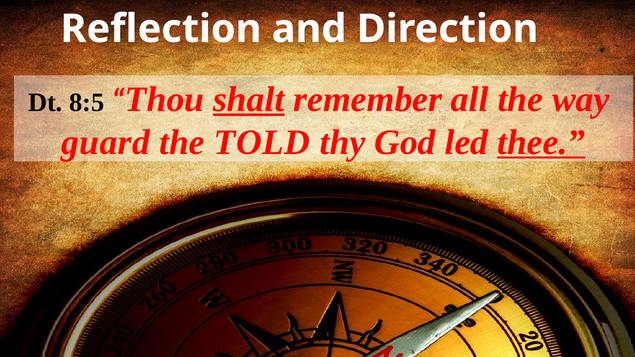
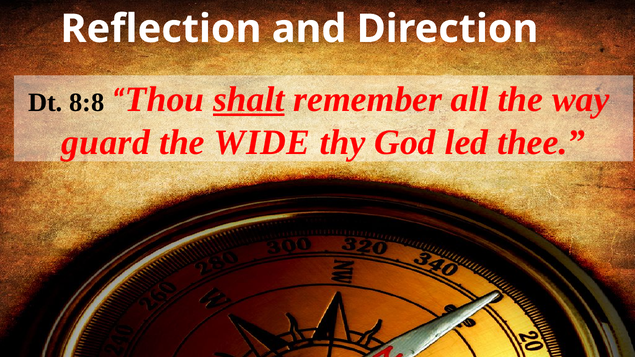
8:5: 8:5 -> 8:8
TOLD: TOLD -> WIDE
thee underline: present -> none
